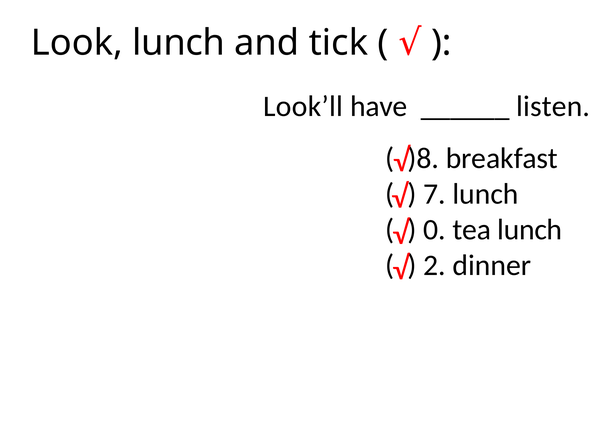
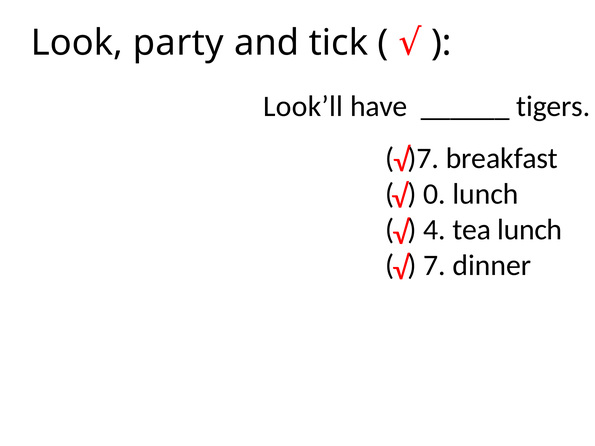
Look lunch: lunch -> party
listen: listen -> tigers
)8: )8 -> )7
7: 7 -> 0
0: 0 -> 4
2: 2 -> 7
